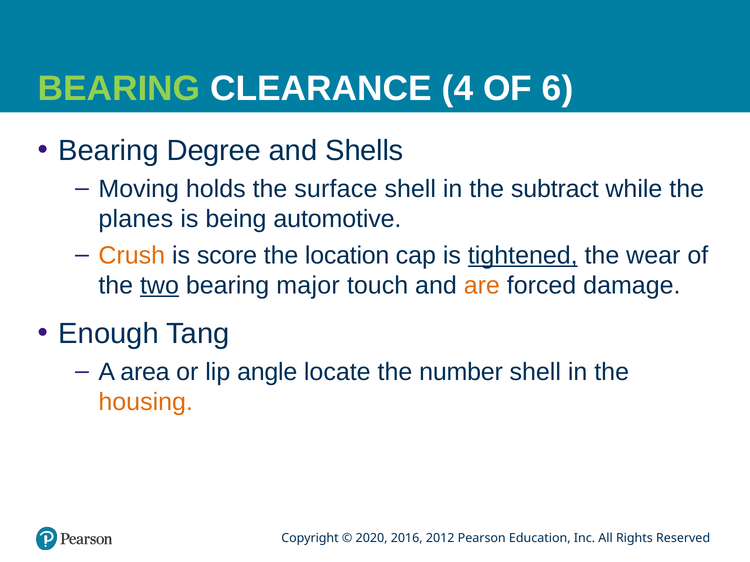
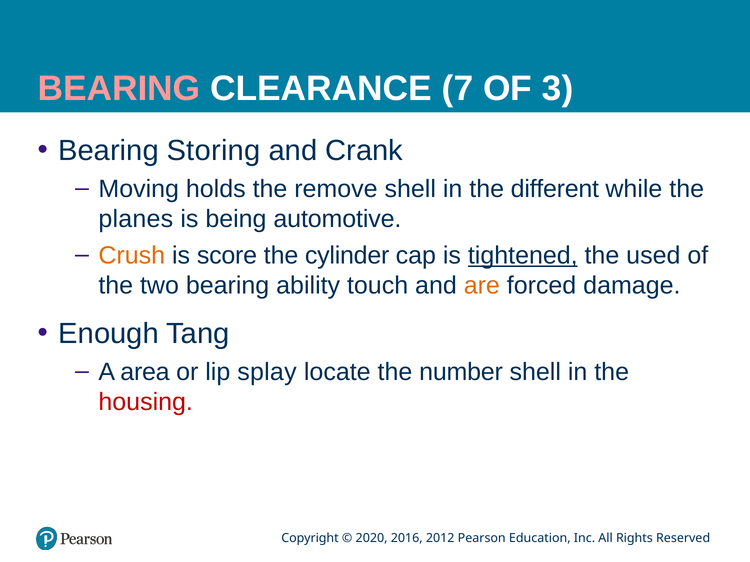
BEARING at (119, 89) colour: light green -> pink
4: 4 -> 7
6: 6 -> 3
Degree: Degree -> Storing
Shells: Shells -> Crank
surface: surface -> remove
subtract: subtract -> different
location: location -> cylinder
wear: wear -> used
two underline: present -> none
major: major -> ability
angle: angle -> splay
housing colour: orange -> red
